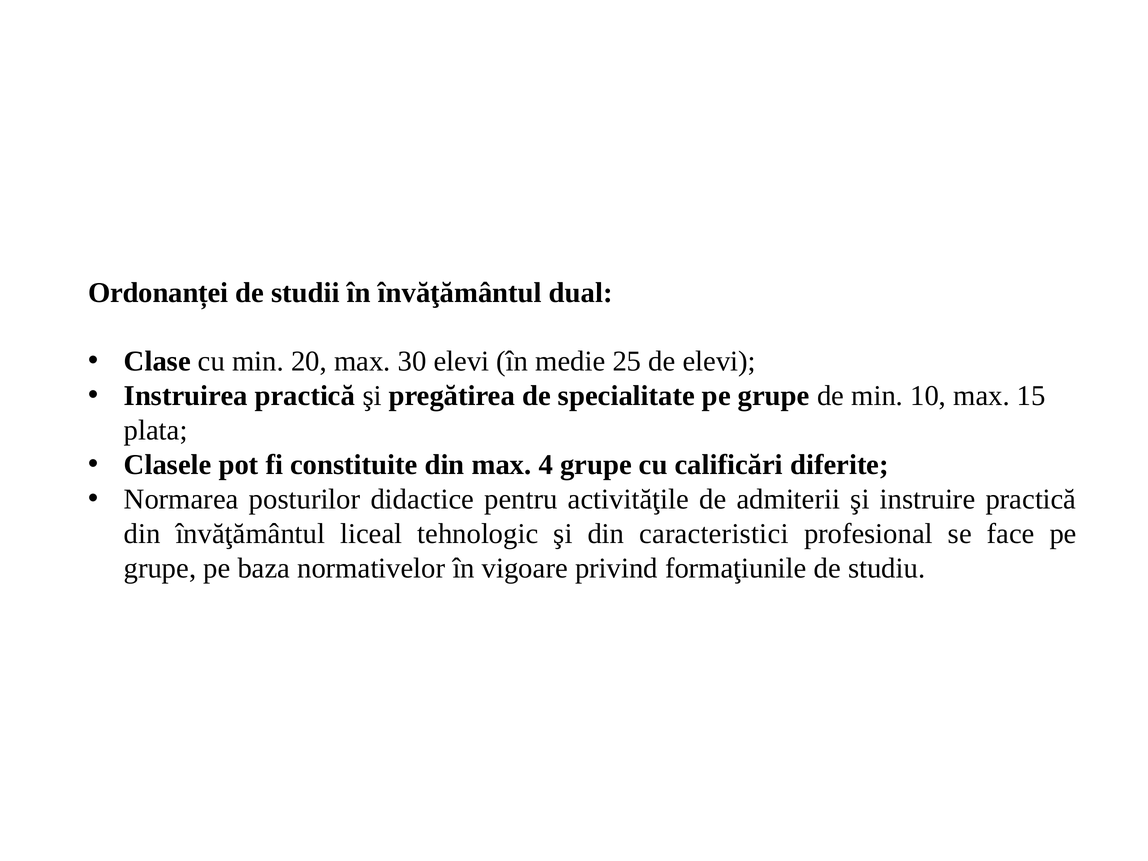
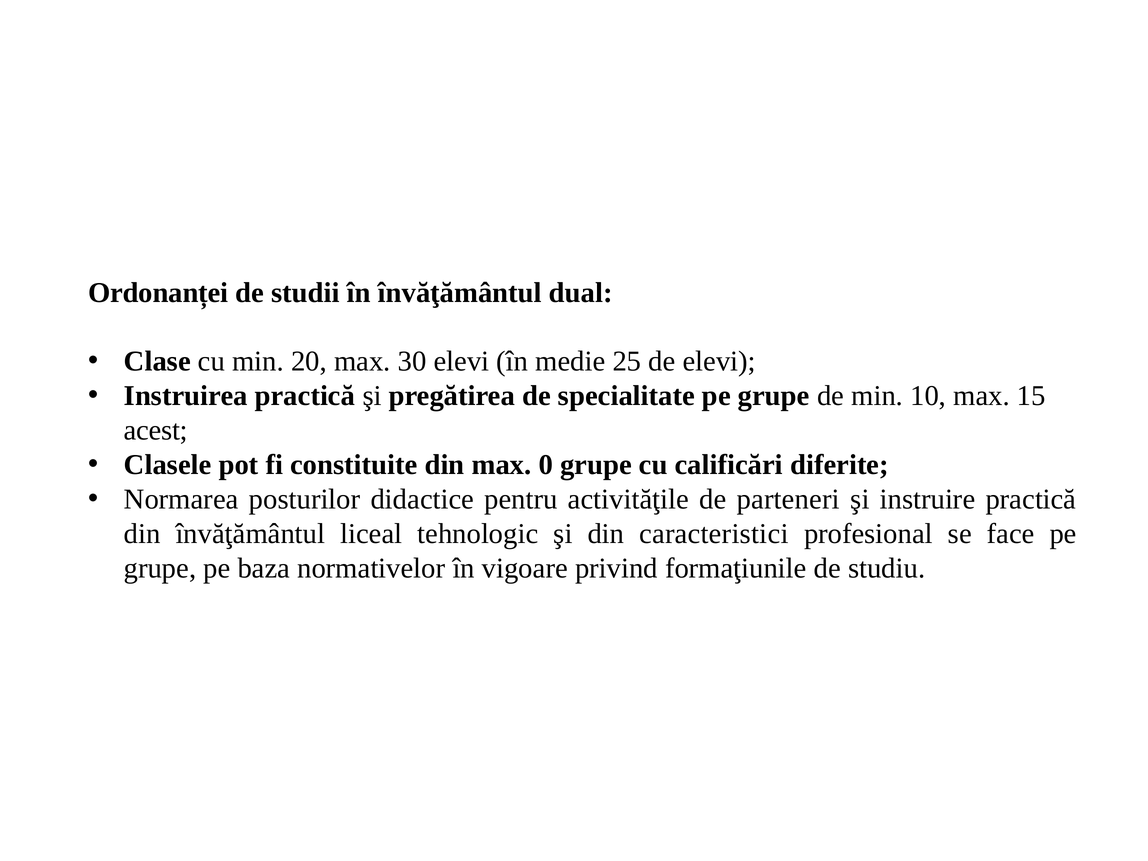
plata: plata -> acest
4: 4 -> 0
admiterii: admiterii -> parteneri
